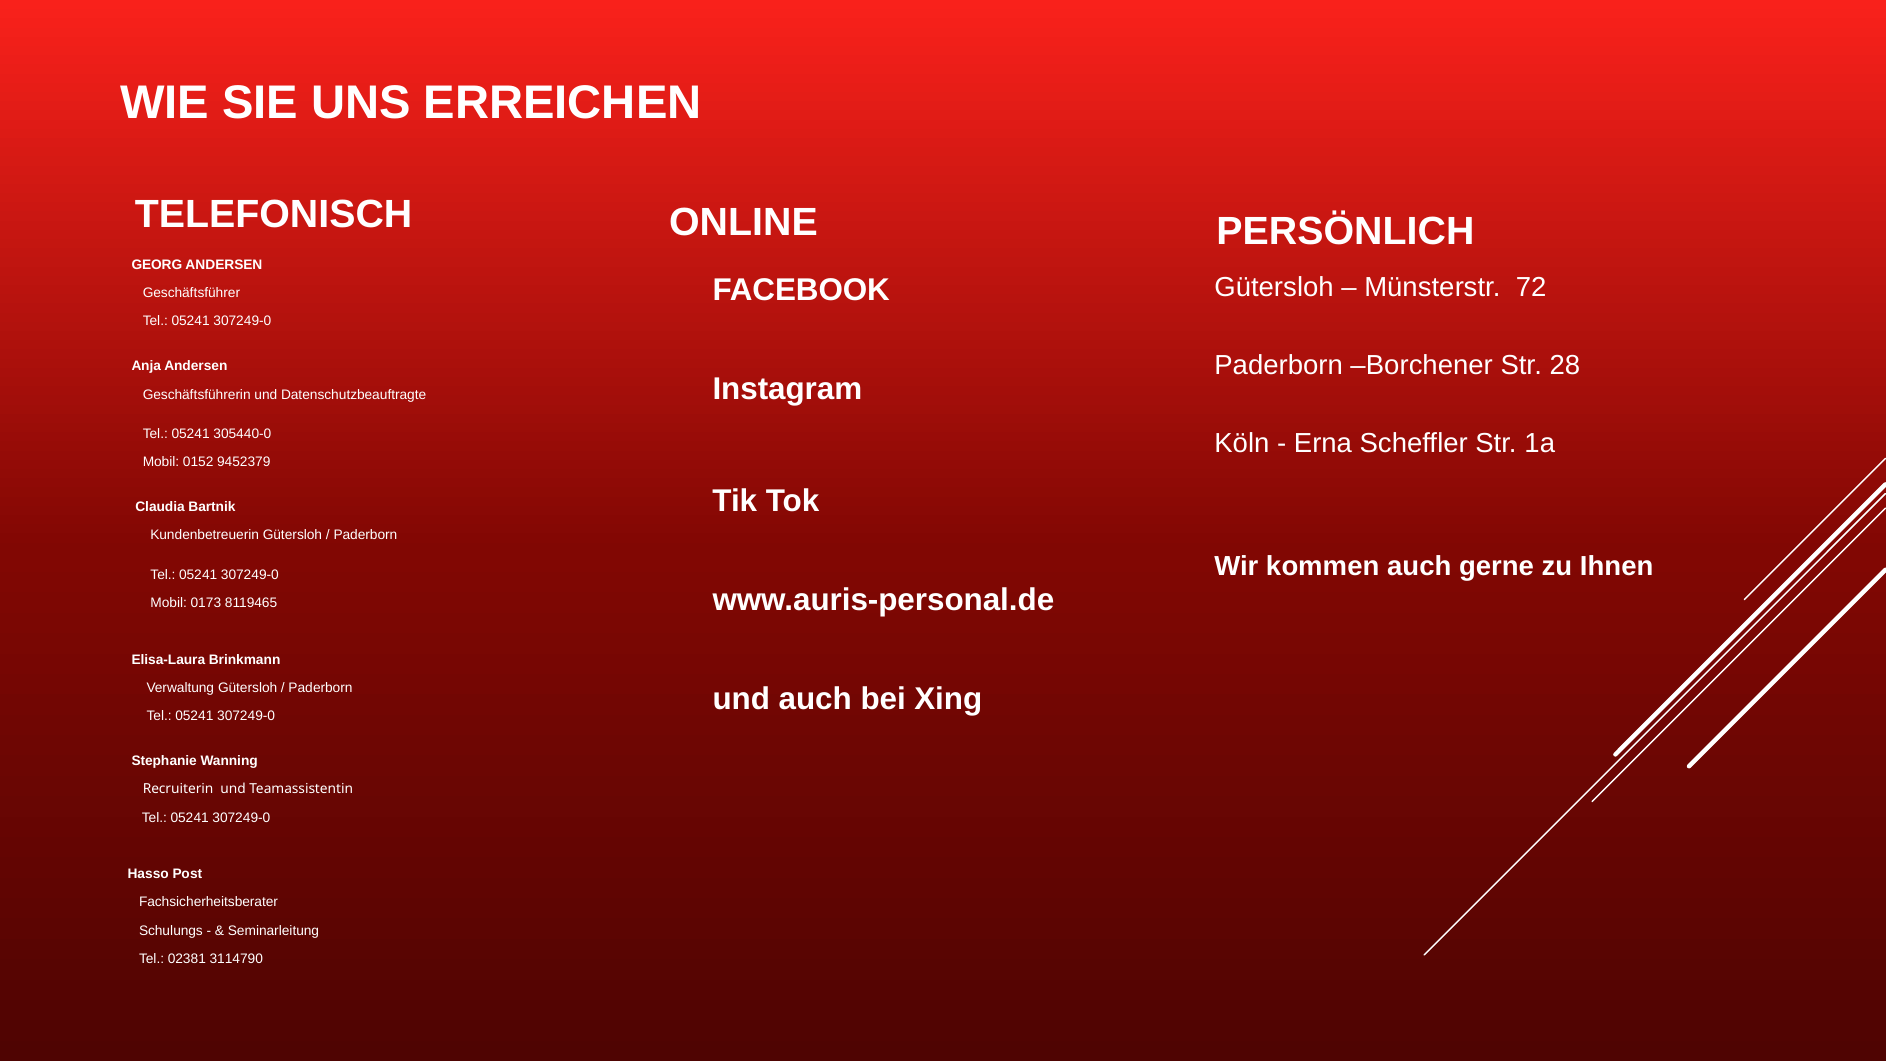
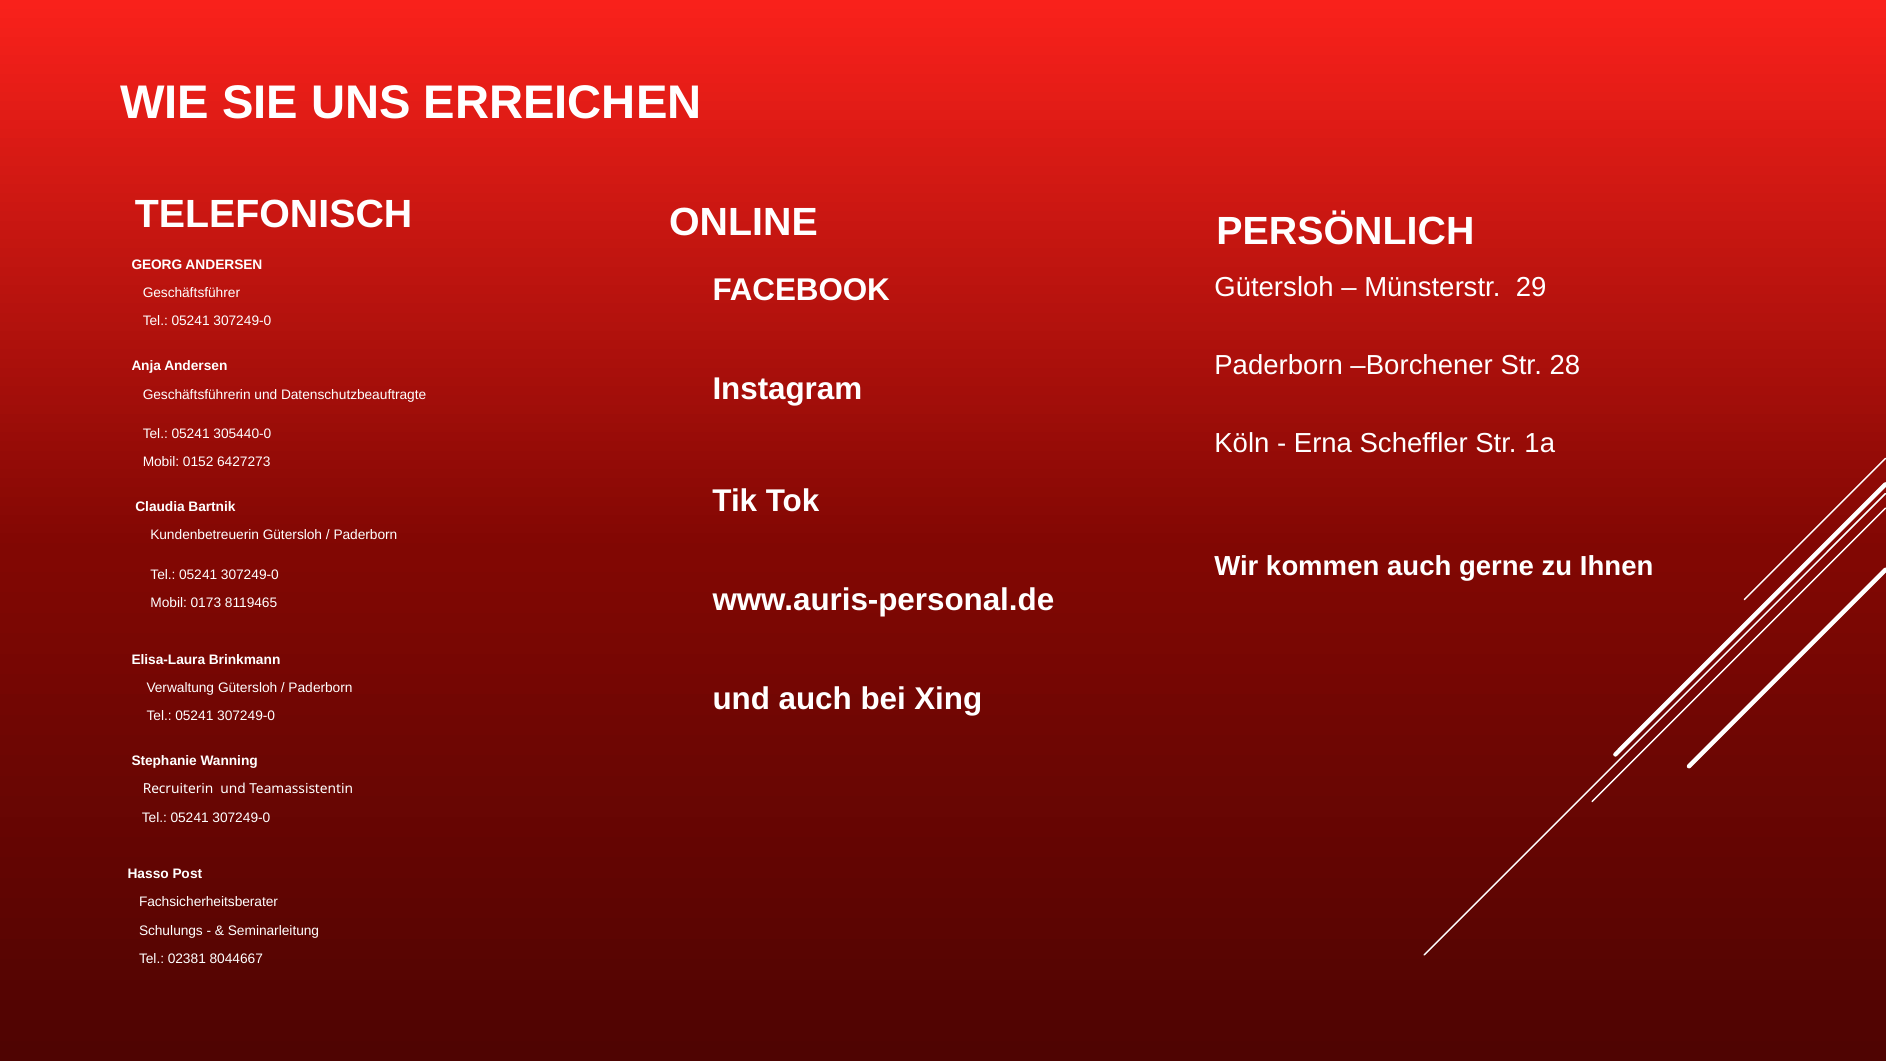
72: 72 -> 29
9452379: 9452379 -> 6427273
3114790: 3114790 -> 8044667
